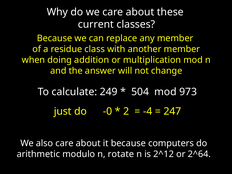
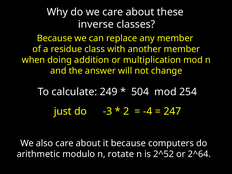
current: current -> inverse
973: 973 -> 254
-0: -0 -> -3
2^12: 2^12 -> 2^52
